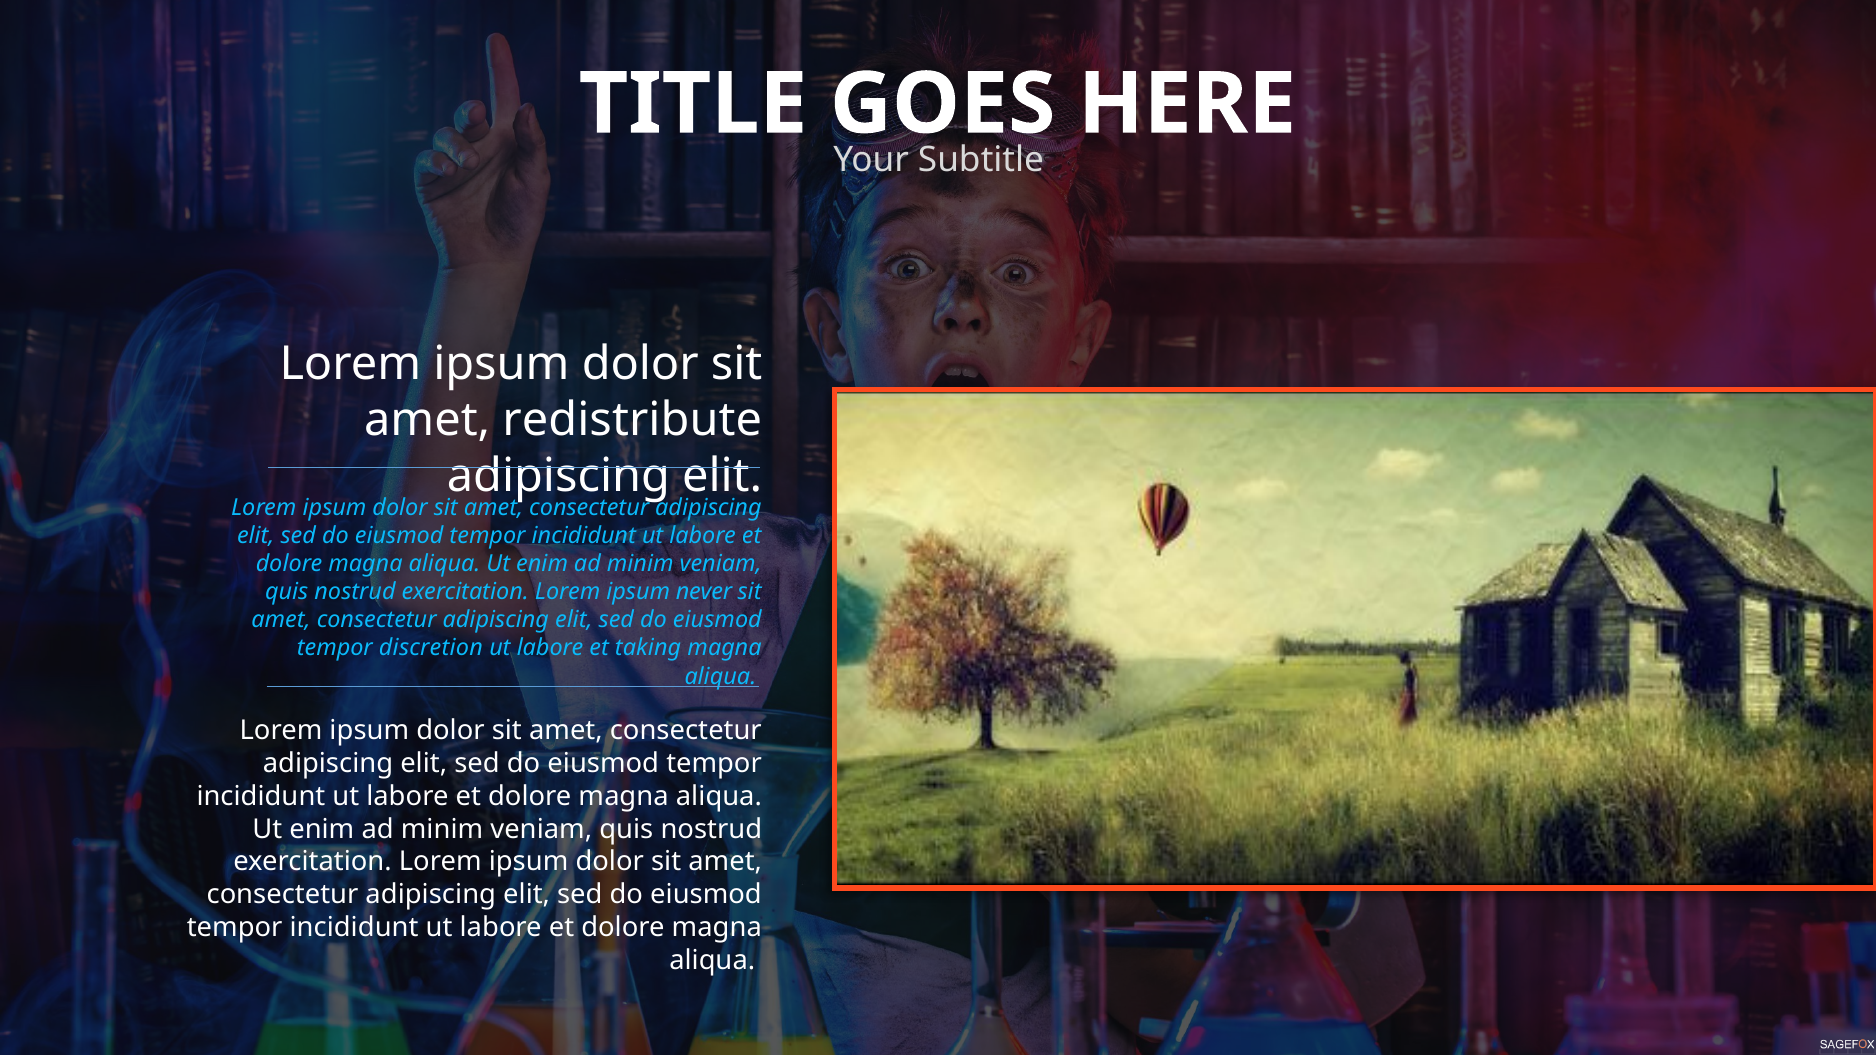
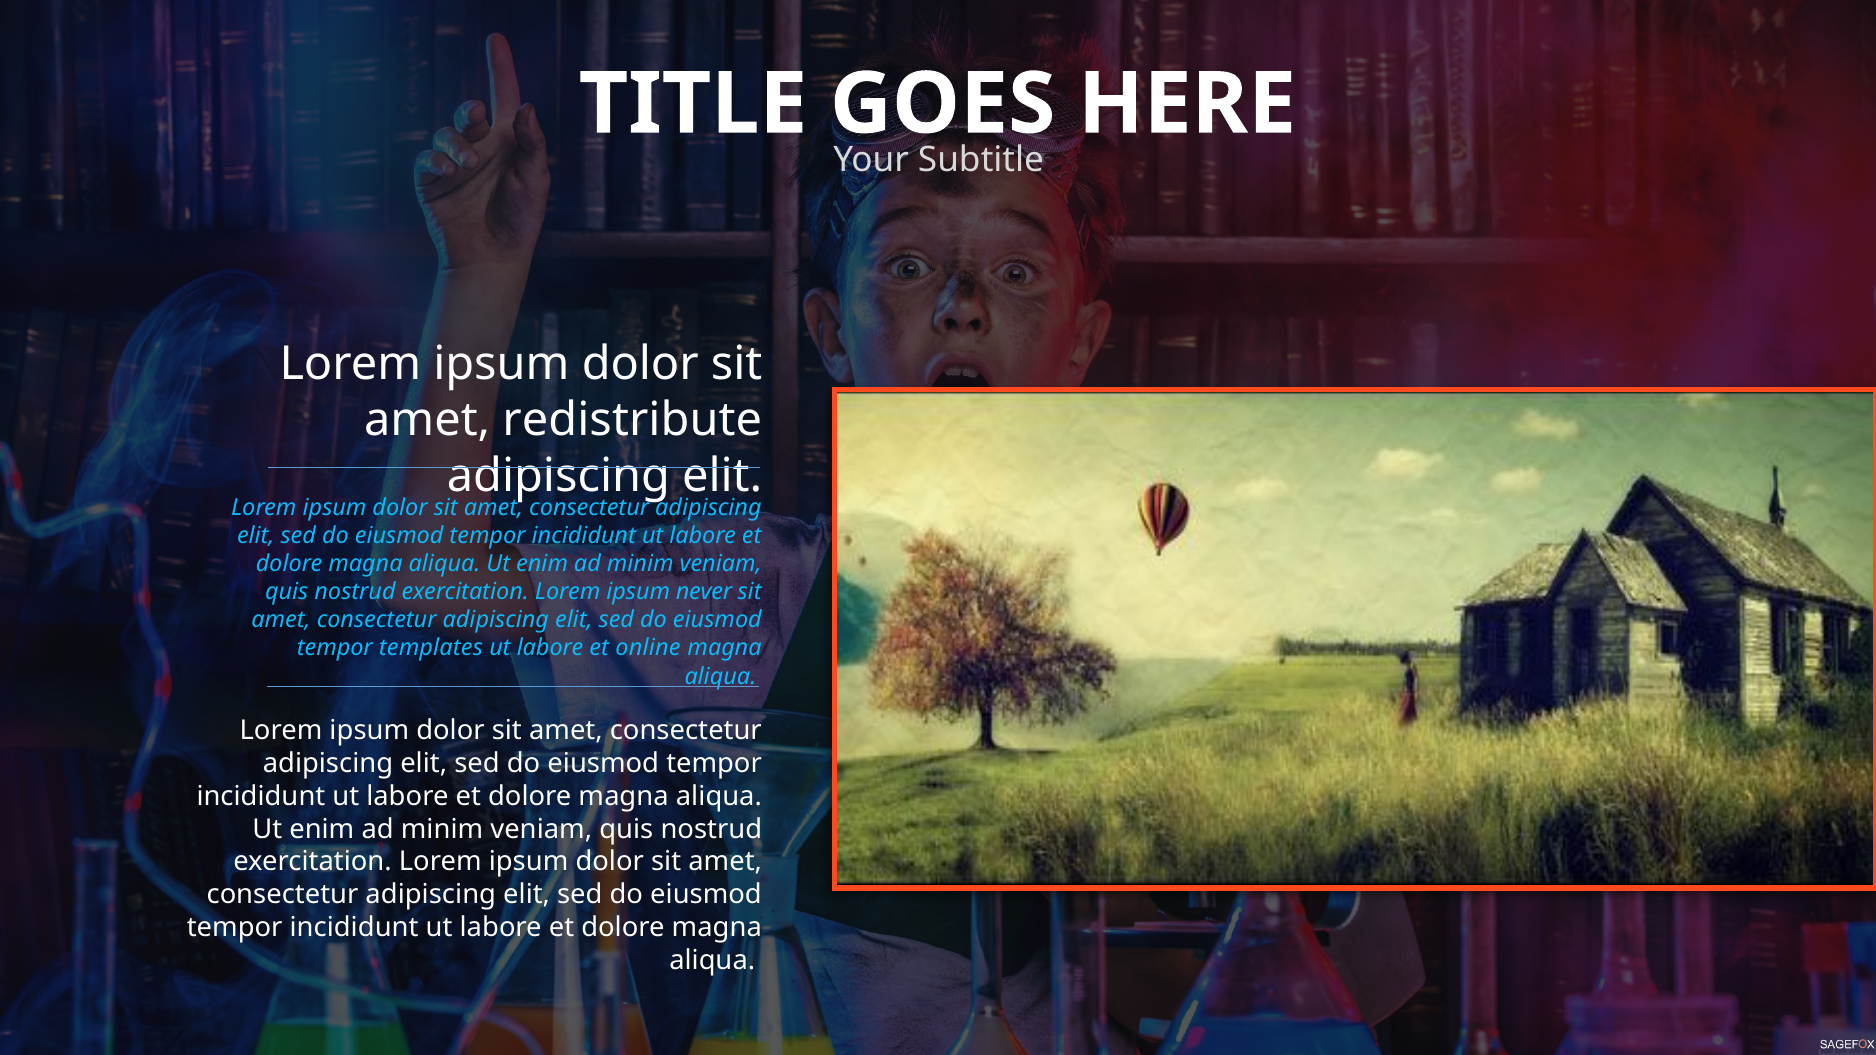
discretion: discretion -> templates
taking: taking -> online
